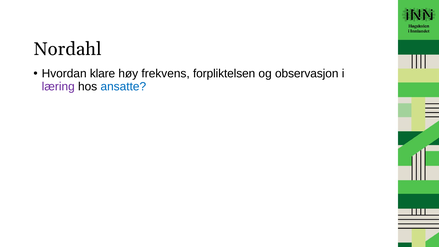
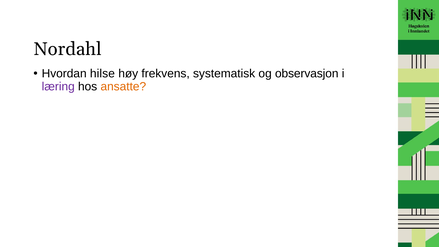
klare: klare -> hilse
forpliktelsen: forpliktelsen -> systematisk
ansatte colour: blue -> orange
